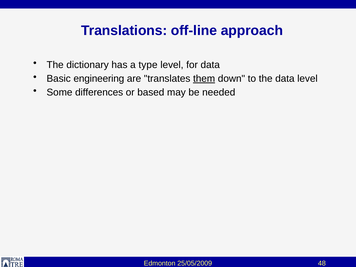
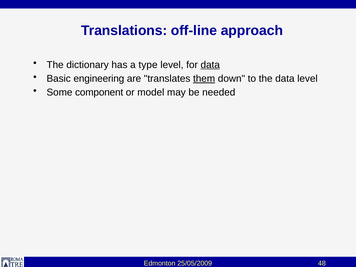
data at (210, 65) underline: none -> present
differences: differences -> component
based: based -> model
